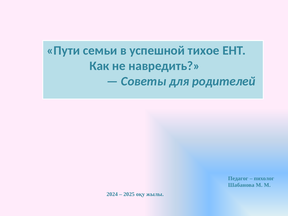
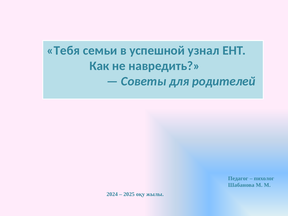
Пути: Пути -> Тебя
тихое: тихое -> узнал
